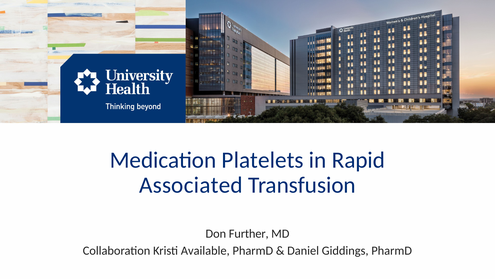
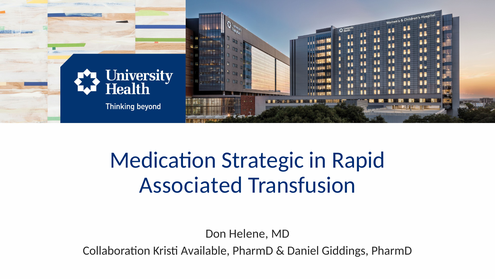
Platelets: Platelets -> Strategic
Further: Further -> Helene
